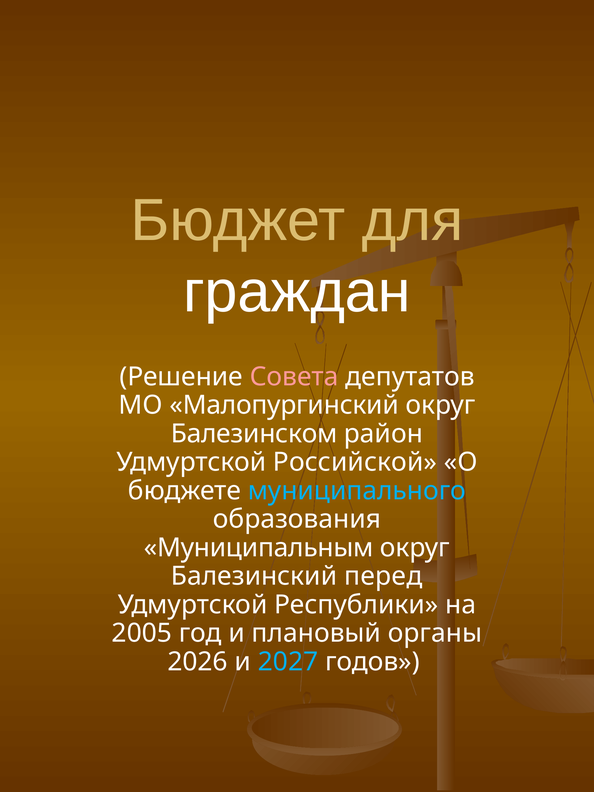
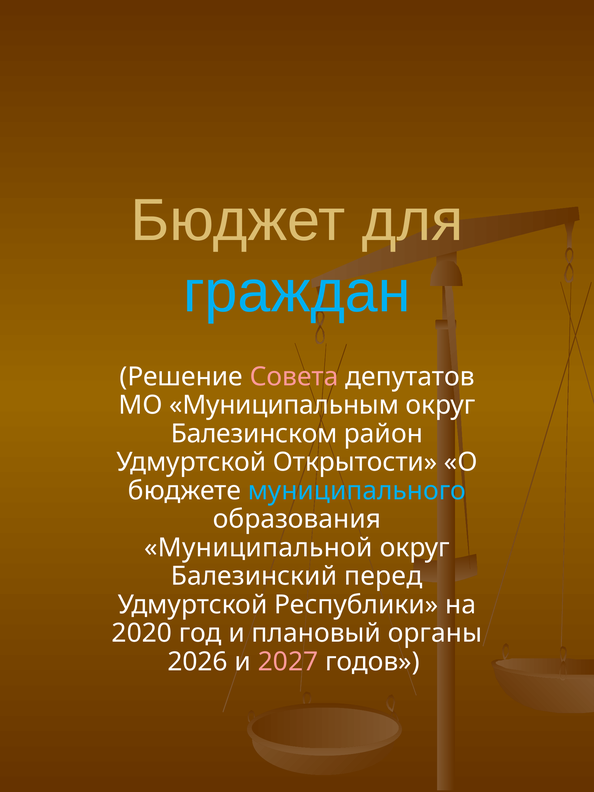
граждан colour: white -> light blue
Малопургинский: Малопургинский -> Муниципальным
Российской: Российской -> Открытости
Муниципальным: Муниципальным -> Муниципальной
2005: 2005 -> 2020
2027 colour: light blue -> pink
